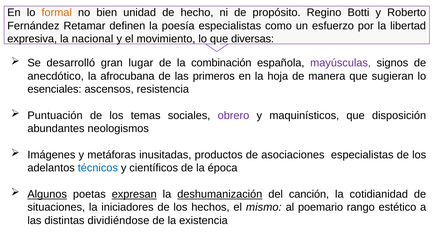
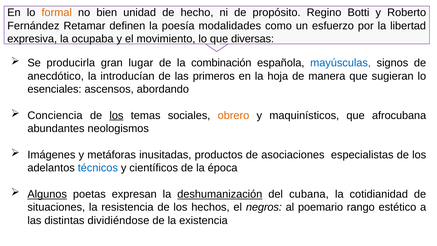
poesía especialistas: especialistas -> modalidades
nacional: nacional -> ocupaba
desarrolló: desarrolló -> producirla
mayúsculas colour: purple -> blue
afrocubana: afrocubana -> introducían
resistencia: resistencia -> abordando
Puntuación: Puntuación -> Conciencia
los at (116, 115) underline: none -> present
obrero colour: purple -> orange
disposición: disposición -> afrocubana
expresan underline: present -> none
canción: canción -> cubana
iniciadores: iniciadores -> resistencia
mismo: mismo -> negros
